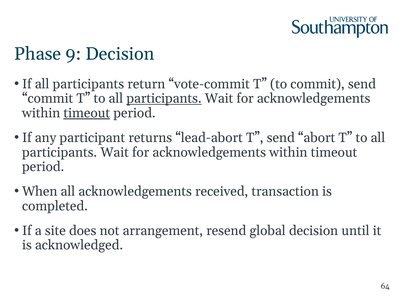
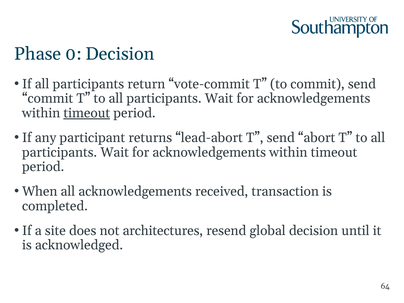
9: 9 -> 0
participants at (164, 99) underline: present -> none
arrangement: arrangement -> architectures
